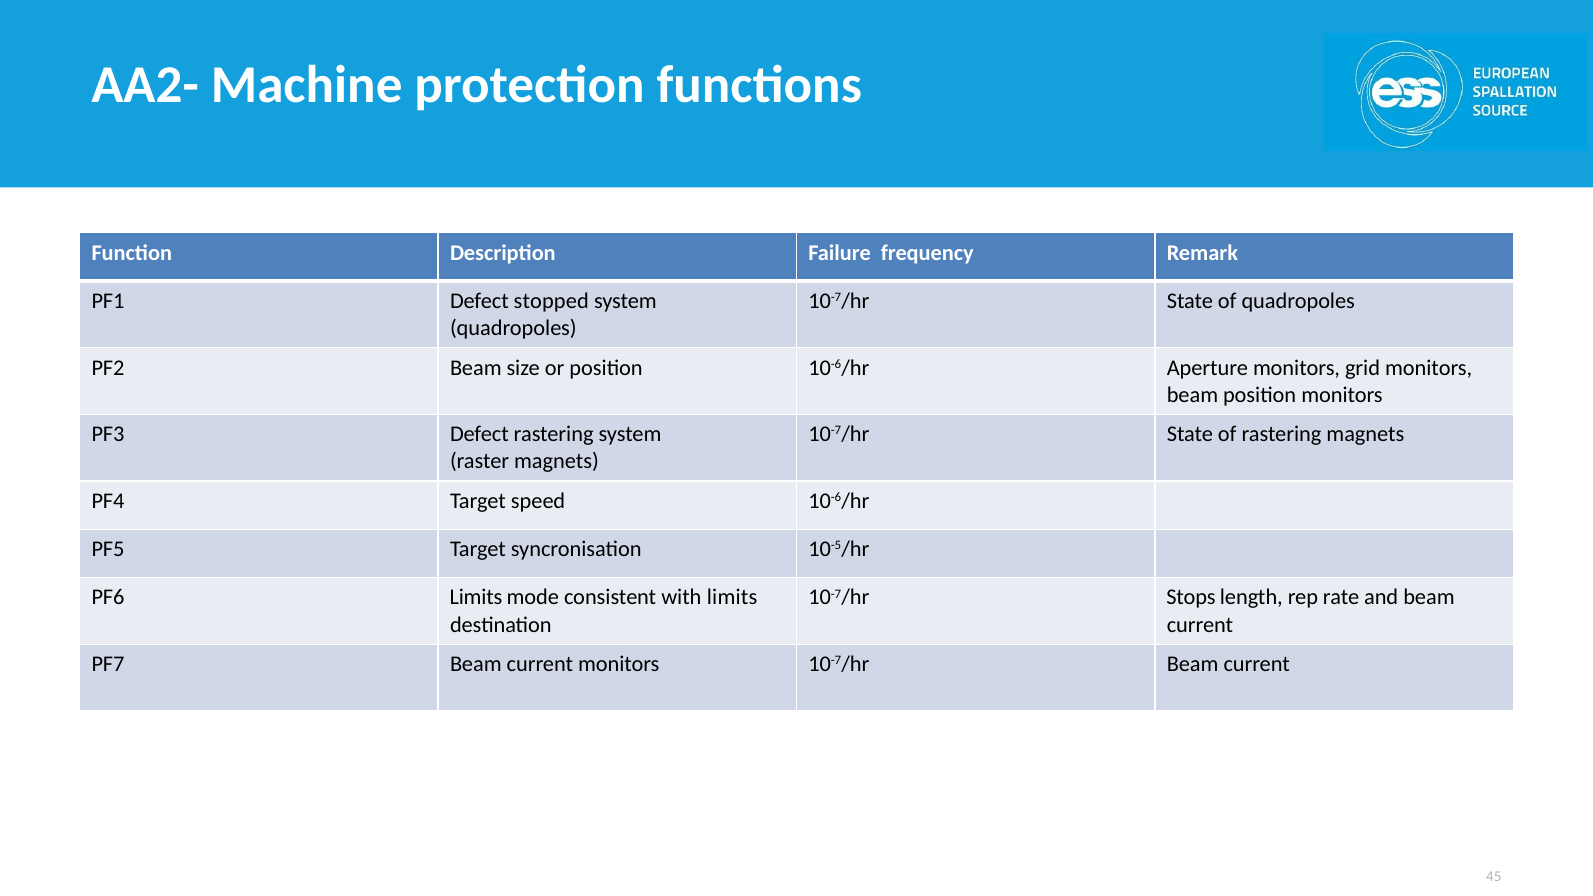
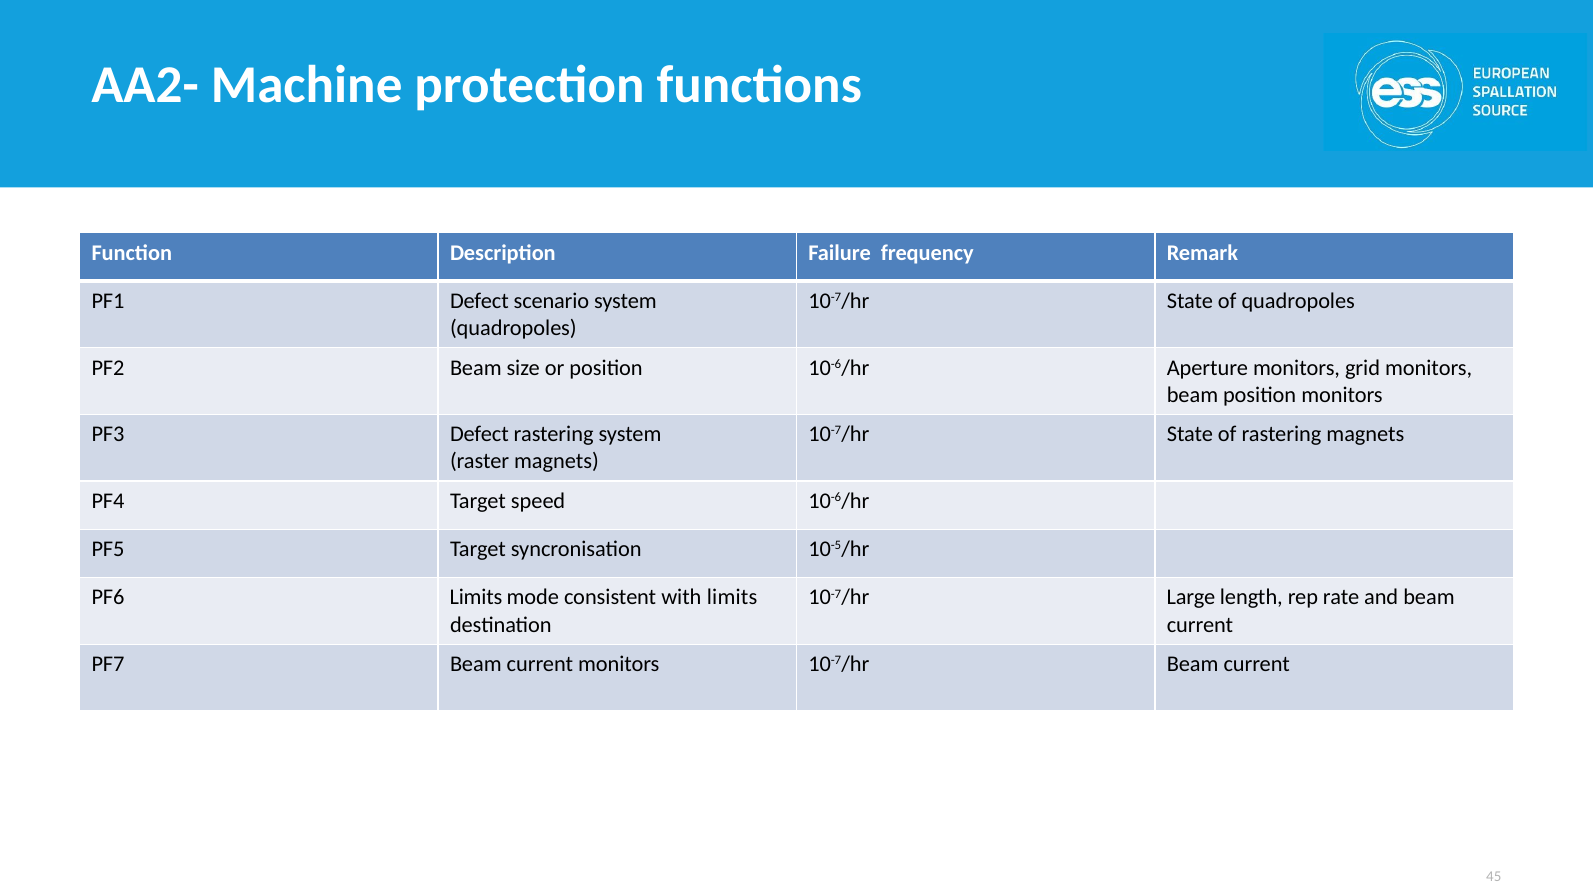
stopped: stopped -> scenario
Stops: Stops -> Large
